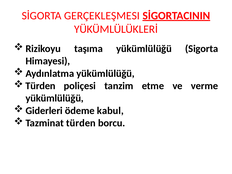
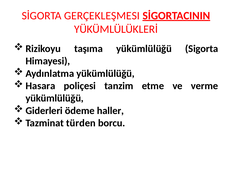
Türden at (40, 86): Türden -> Hasara
kabul: kabul -> haller
